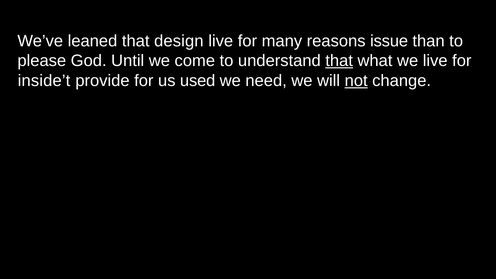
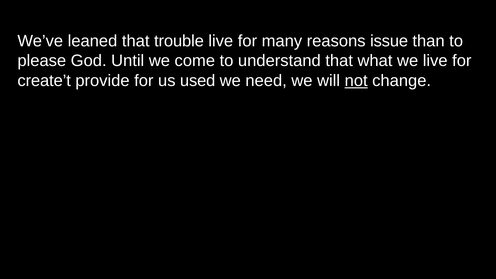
design: design -> trouble
that at (339, 61) underline: present -> none
inside’t: inside’t -> create’t
